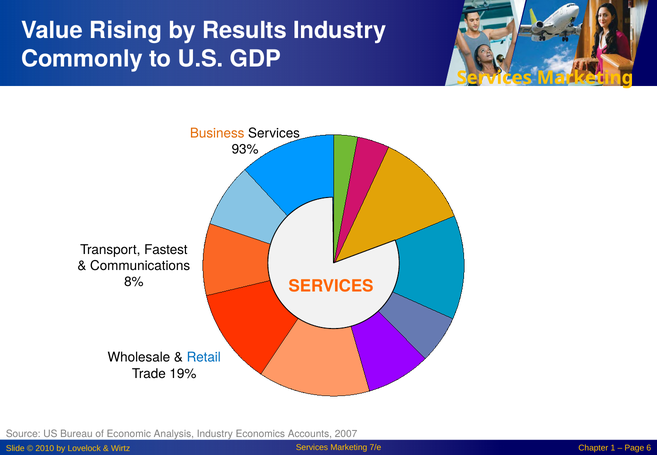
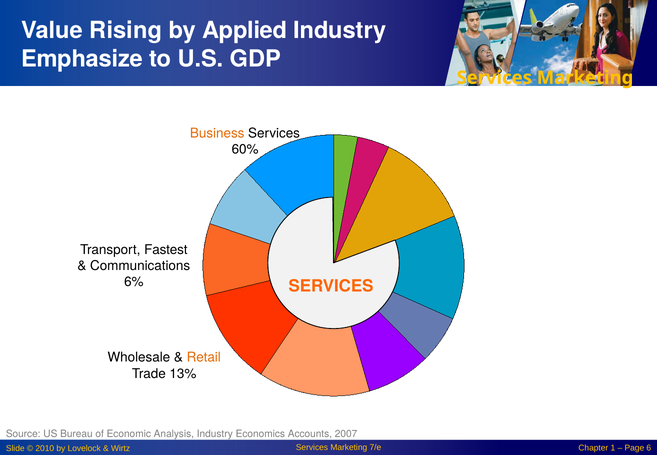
Results: Results -> Applied
Commonly: Commonly -> Emphasize
93%: 93% -> 60%
8%: 8% -> 6%
Retail colour: blue -> orange
19%: 19% -> 13%
